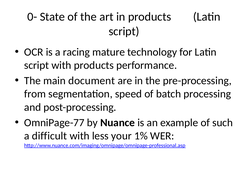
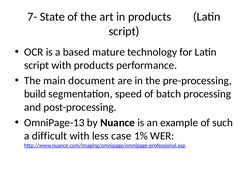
0-: 0- -> 7-
racing: racing -> based
from: from -> build
OmniPage-77: OmniPage-77 -> OmniPage-13
your: your -> case
